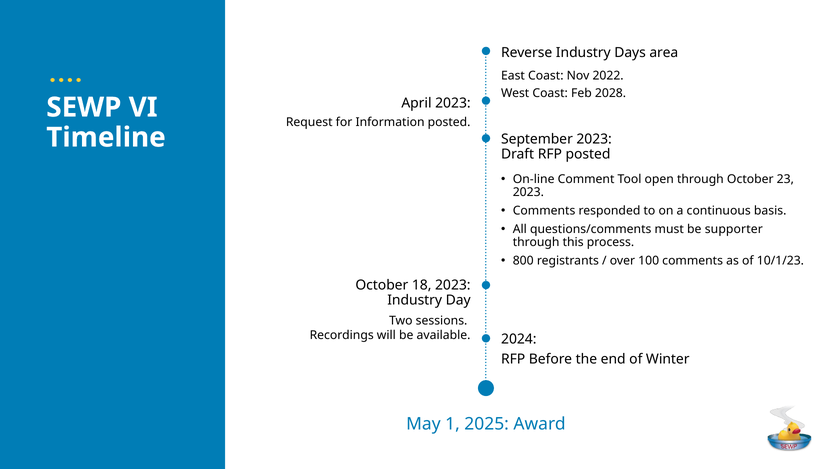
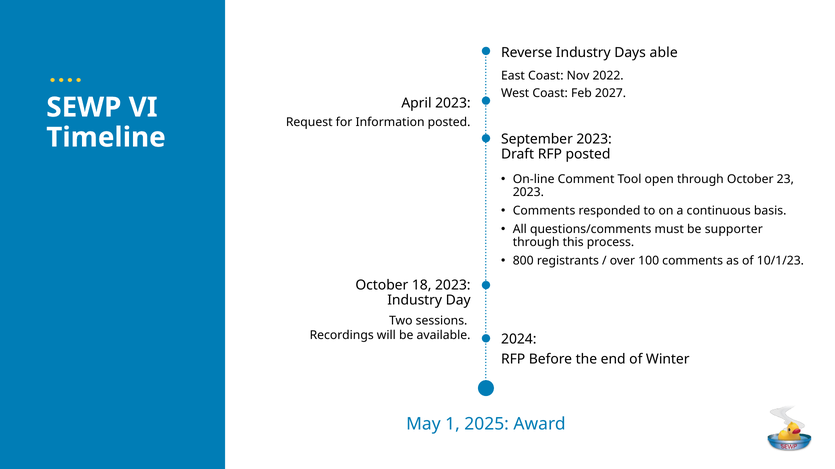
area: area -> able
2028: 2028 -> 2027
